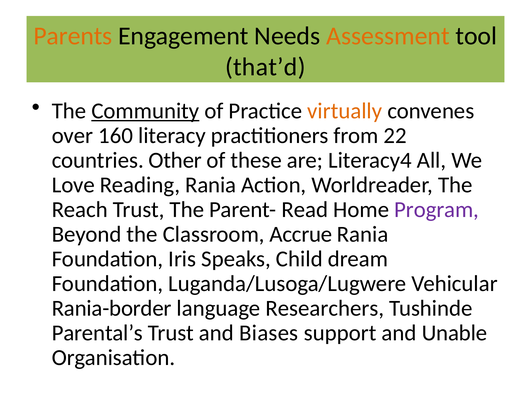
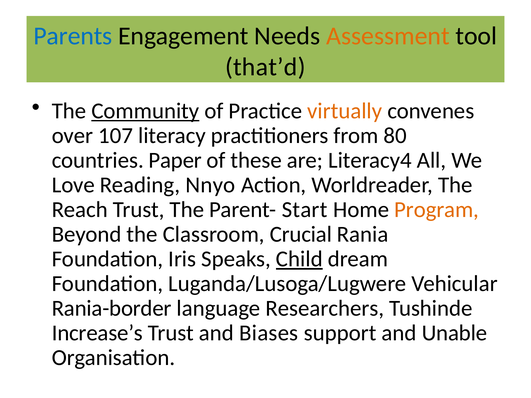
Parents colour: orange -> blue
160: 160 -> 107
22: 22 -> 80
Other: Other -> Paper
Reading Rania: Rania -> Nnyo
Read: Read -> Start
Program colour: purple -> orange
Accrue: Accrue -> Crucial
Child underline: none -> present
Parental’s: Parental’s -> Increase’s
